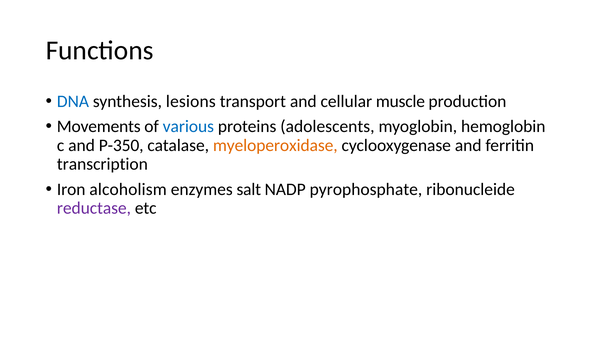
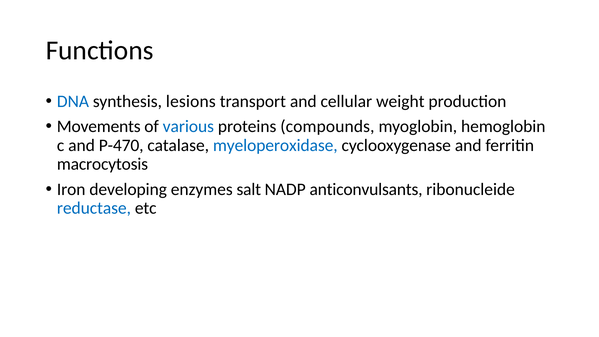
muscle: muscle -> weight
adolescents: adolescents -> compounds
P-350: P-350 -> P-470
myeloperoxidase colour: orange -> blue
transcription: transcription -> macrocytosis
alcoholism: alcoholism -> developing
pyrophosphate: pyrophosphate -> anticonvulsants
reductase colour: purple -> blue
